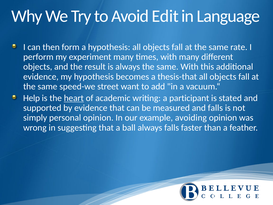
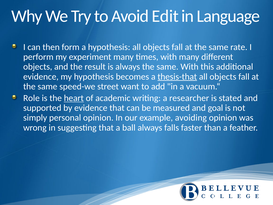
thesis-that underline: none -> present
Help: Help -> Role
participant: participant -> researcher
and falls: falls -> goal
